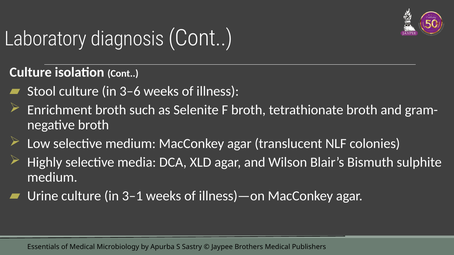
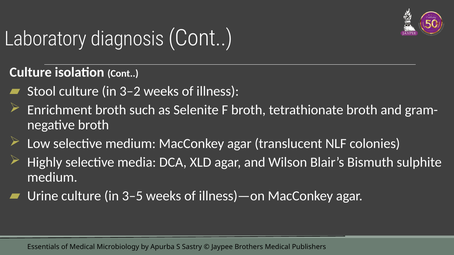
3–6: 3–6 -> 3–2
3–1: 3–1 -> 3–5
